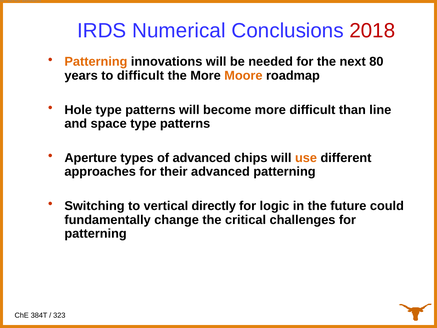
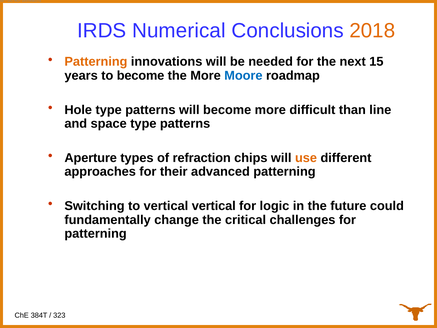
2018 colour: red -> orange
80: 80 -> 15
to difficult: difficult -> become
Moore colour: orange -> blue
of advanced: advanced -> refraction
vertical directly: directly -> vertical
